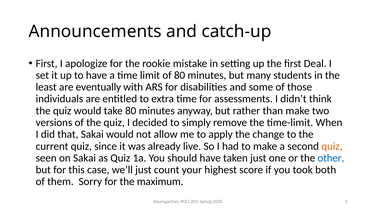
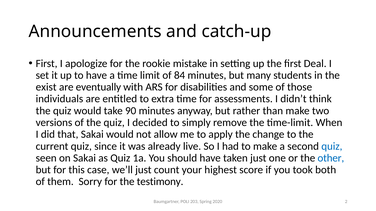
of 80: 80 -> 84
least: least -> exist
take 80: 80 -> 90
quiz at (332, 146) colour: orange -> blue
maximum: maximum -> testimony
